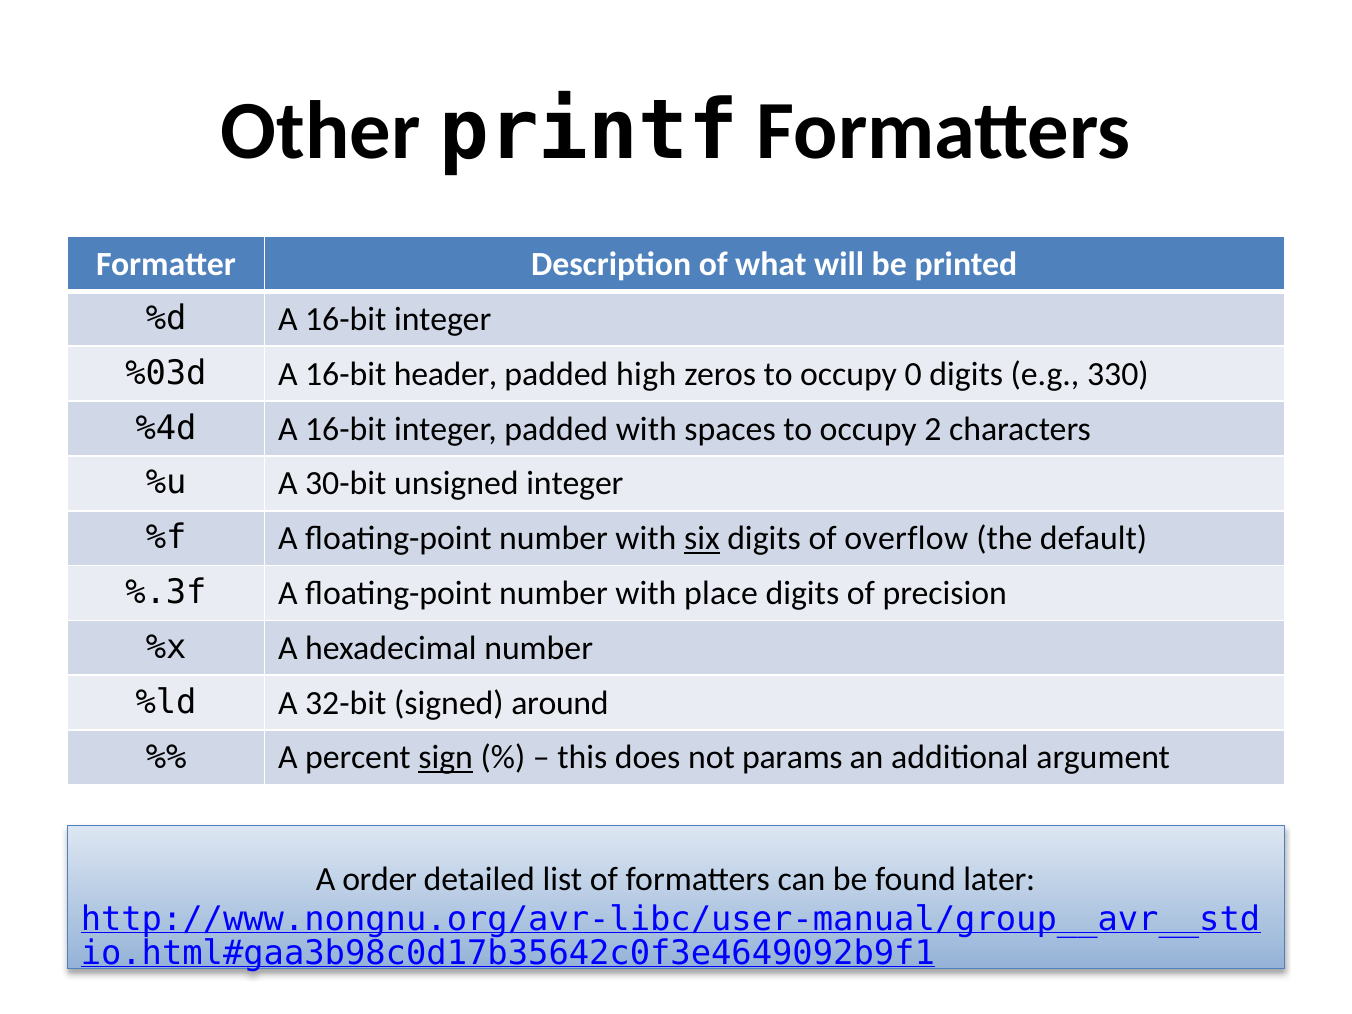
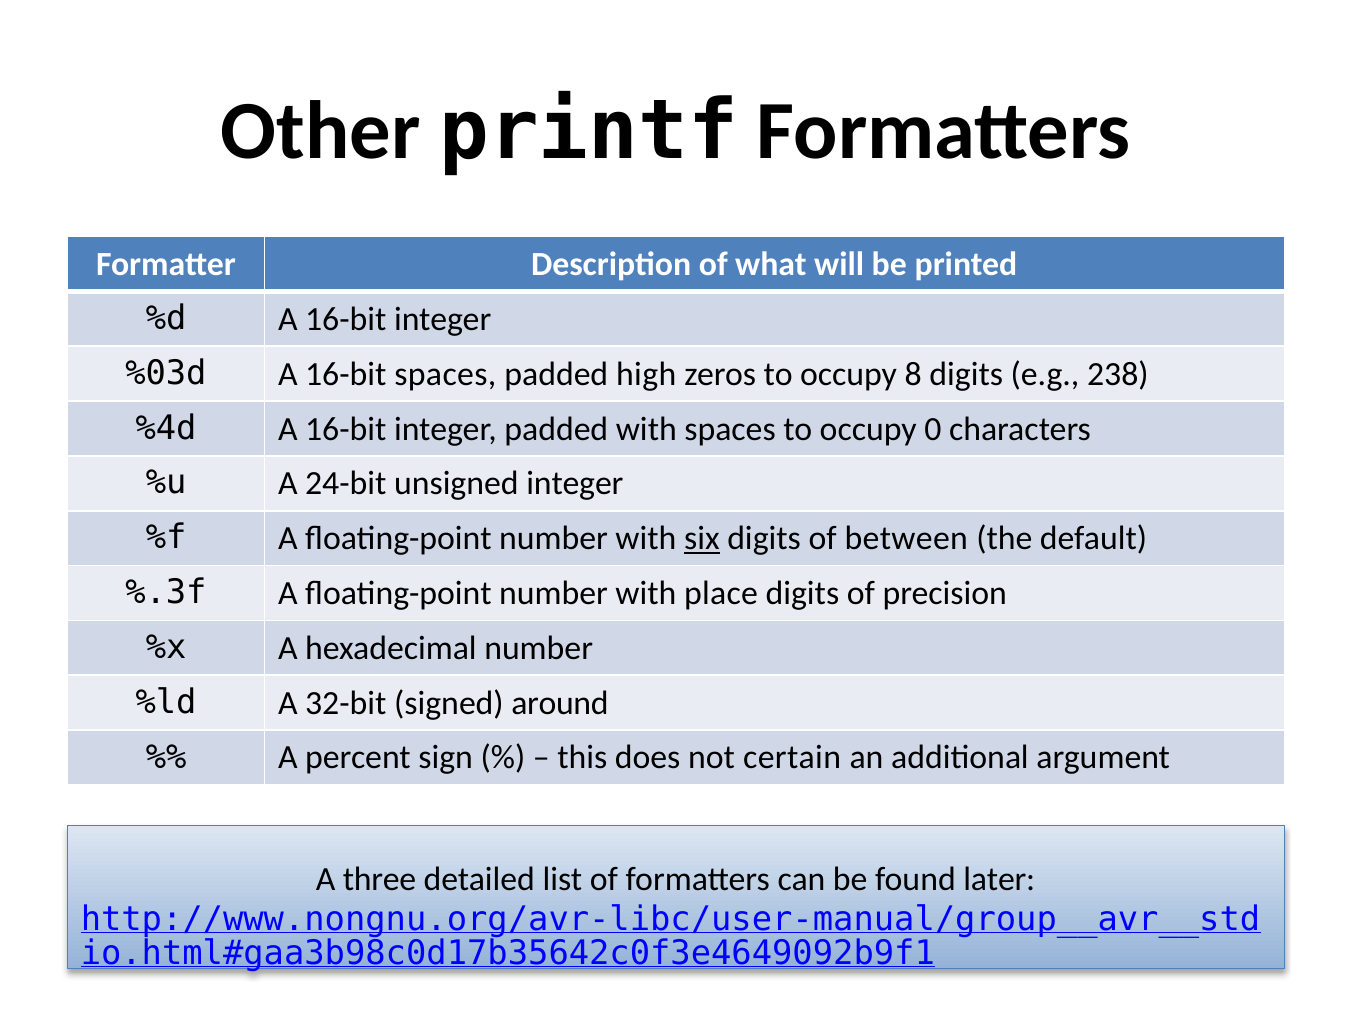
16-bit header: header -> spaces
0: 0 -> 8
330: 330 -> 238
2: 2 -> 0
30-bit: 30-bit -> 24-bit
overflow: overflow -> between
sign underline: present -> none
params: params -> certain
order: order -> three
